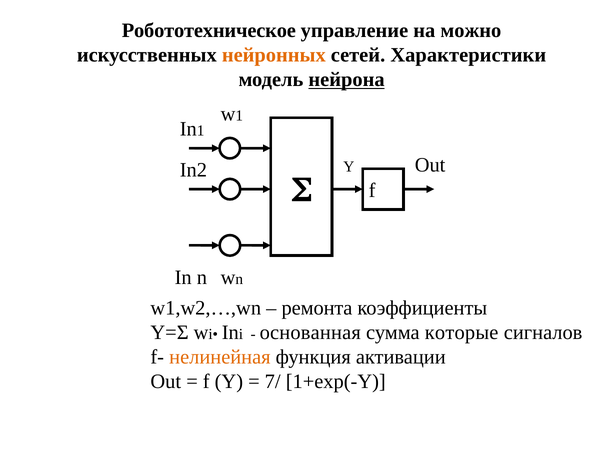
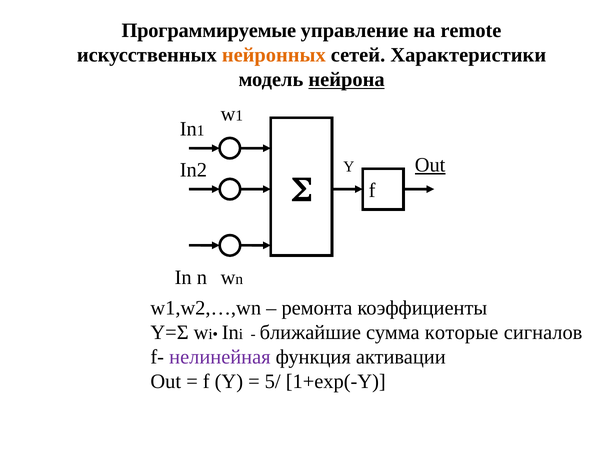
Робототехническое: Робототехническое -> Программируемые
можно: можно -> remote
Out at (430, 165) underline: none -> present
основанная: основанная -> ближайшие
нелинейная colour: orange -> purple
7/: 7/ -> 5/
